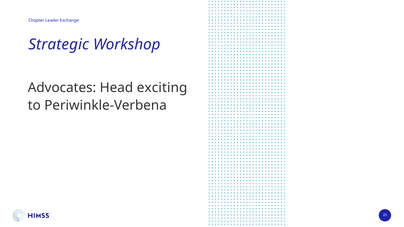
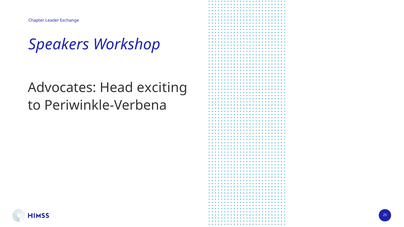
Strategic: Strategic -> Speakers
